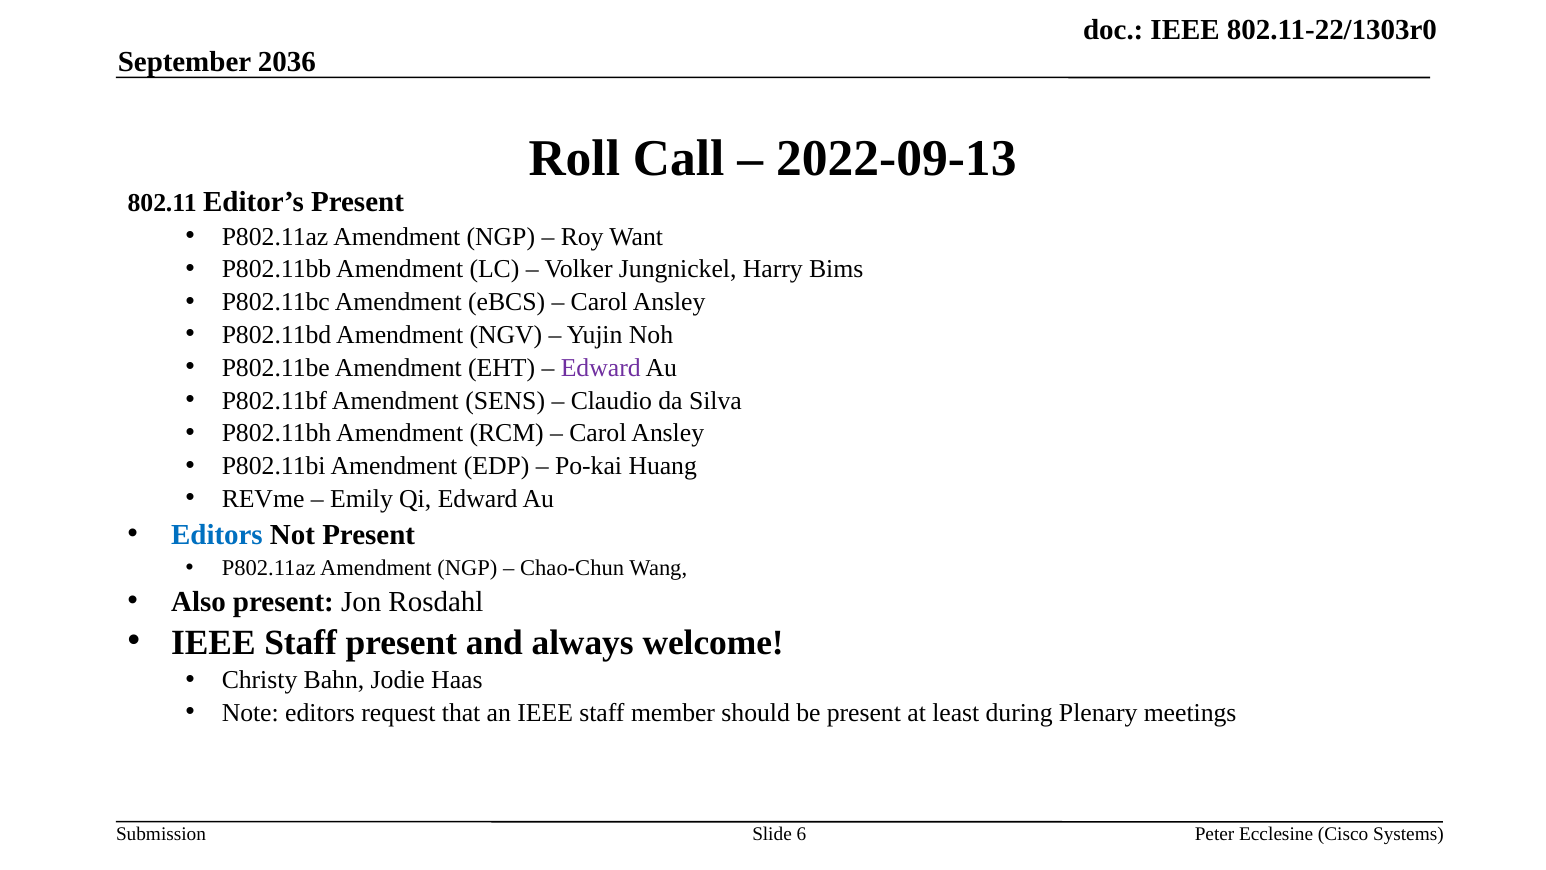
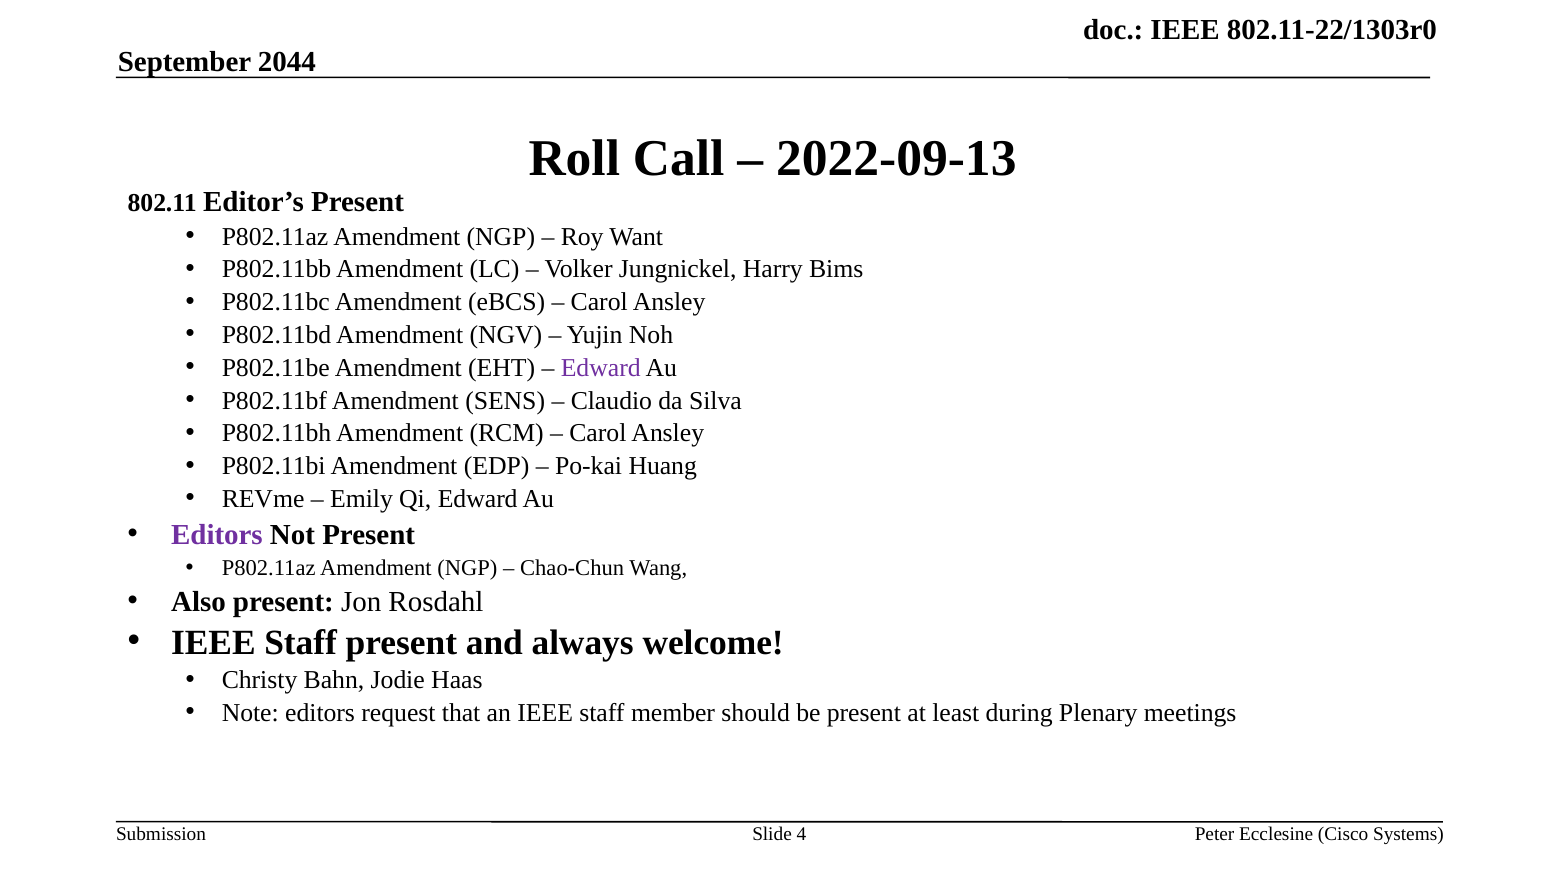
2036: 2036 -> 2044
Editors at (217, 535) colour: blue -> purple
6: 6 -> 4
